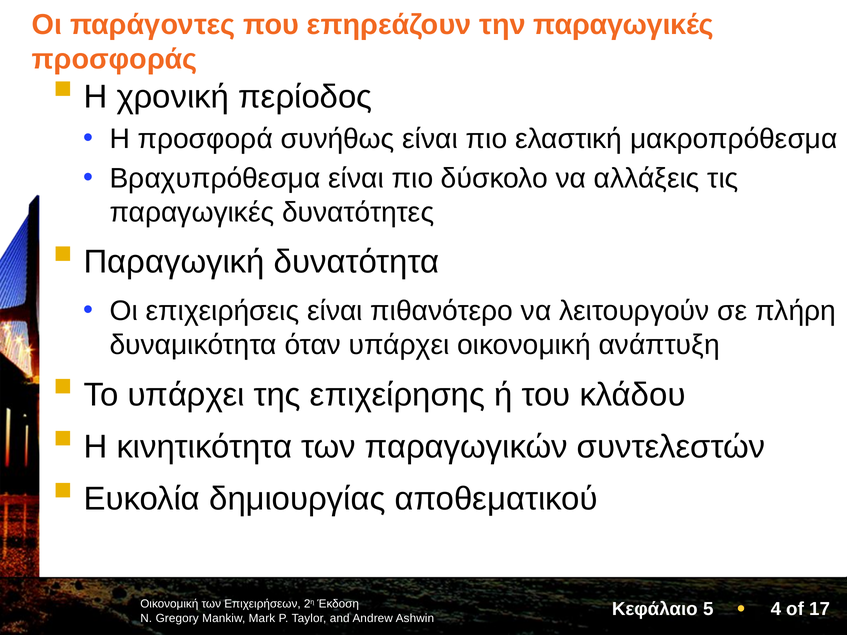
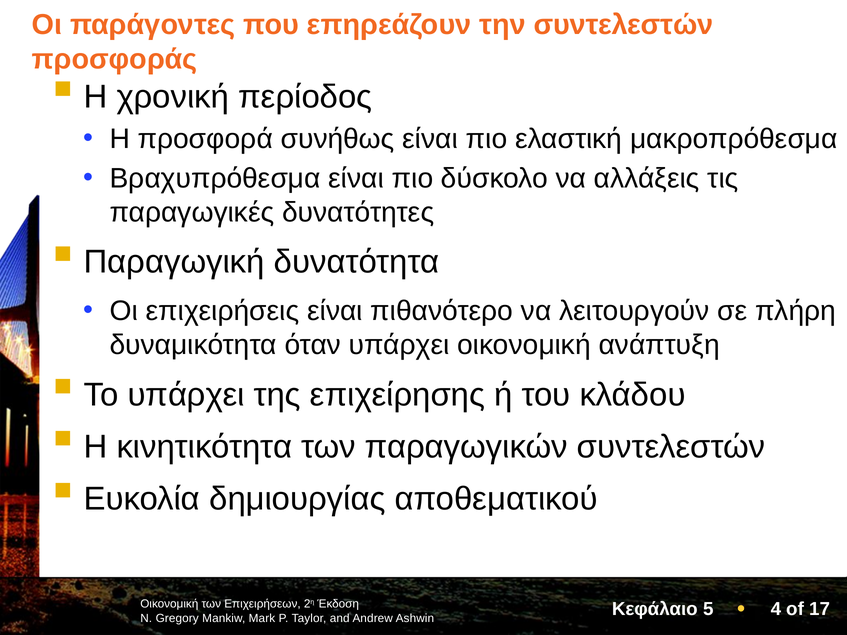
την παραγωγικές: παραγωγικές -> συντελεστών
